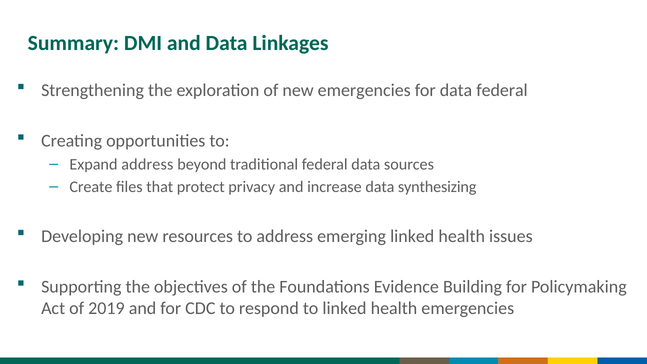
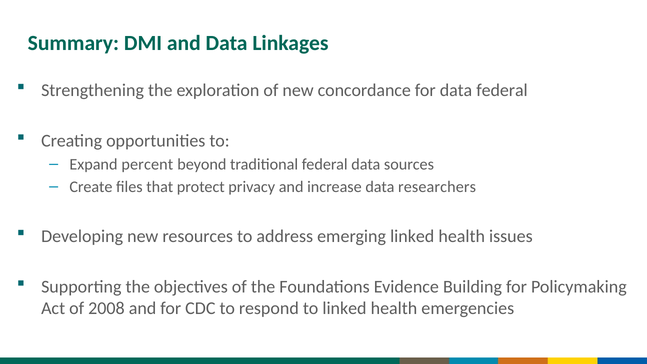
new emergencies: emergencies -> concordance
Expand address: address -> percent
synthesizing: synthesizing -> researchers
2019: 2019 -> 2008
